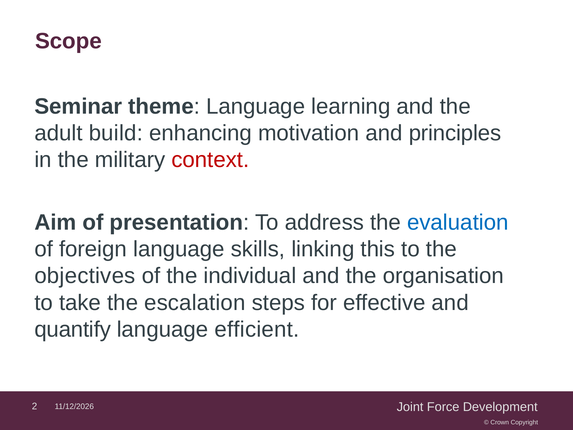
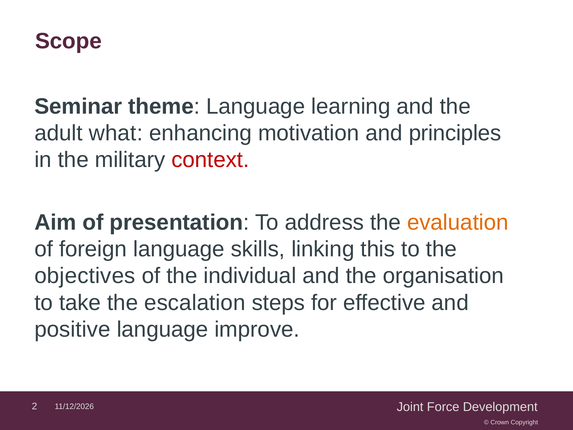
build: build -> what
evaluation colour: blue -> orange
quantify: quantify -> positive
efficient: efficient -> improve
